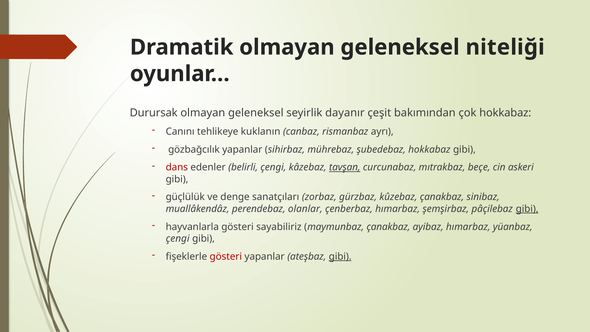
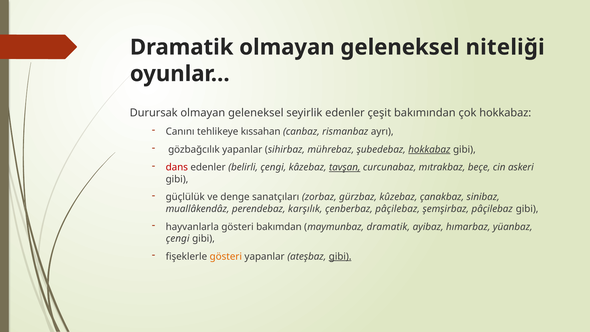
seyirlik dayanır: dayanır -> edenler
kuklanın: kuklanın -> kıssahan
hokkabaz at (429, 149) underline: none -> present
olanlar: olanlar -> karşılık
çenberbaz hımarbaz: hımarbaz -> pâçilebaz
gibi at (527, 209) underline: present -> none
sayabiliriz: sayabiliriz -> bakımdan
maymunbaz çanakbaz: çanakbaz -> dramatik
gösteri at (226, 256) colour: red -> orange
